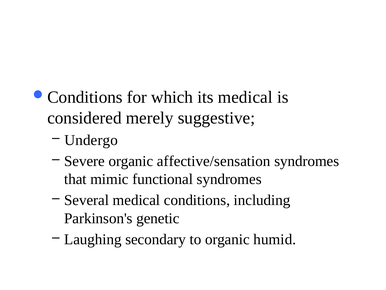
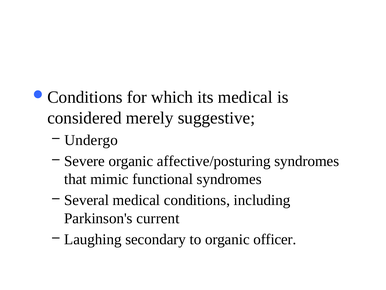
affective/sensation: affective/sensation -> affective/posturing
genetic: genetic -> current
humid: humid -> officer
